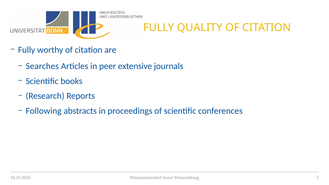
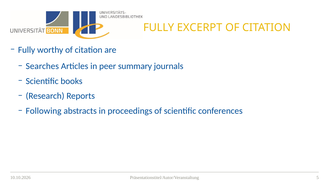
QUALITY: QUALITY -> EXCERPT
extensive: extensive -> summary
